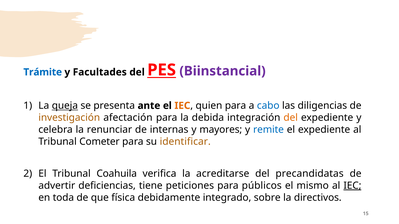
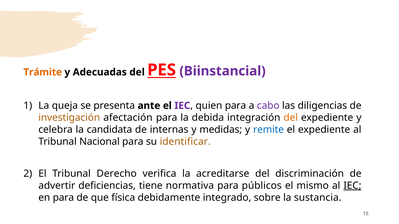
Trámite colour: blue -> orange
Facultades: Facultades -> Adecuadas
queja underline: present -> none
IEC at (182, 106) colour: orange -> purple
cabo colour: blue -> purple
renunciar: renunciar -> candidata
mayores: mayores -> medidas
Cometer: Cometer -> Nacional
Coahuila: Coahuila -> Derecho
precandidatas: precandidatas -> discriminación
peticiones: peticiones -> normativa
en toda: toda -> para
directivos: directivos -> sustancia
